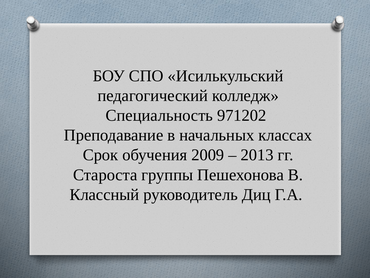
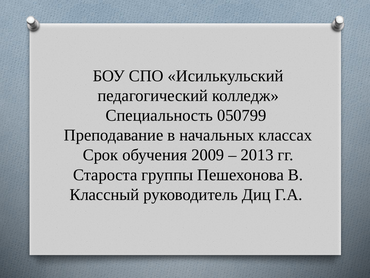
971202: 971202 -> 050799
